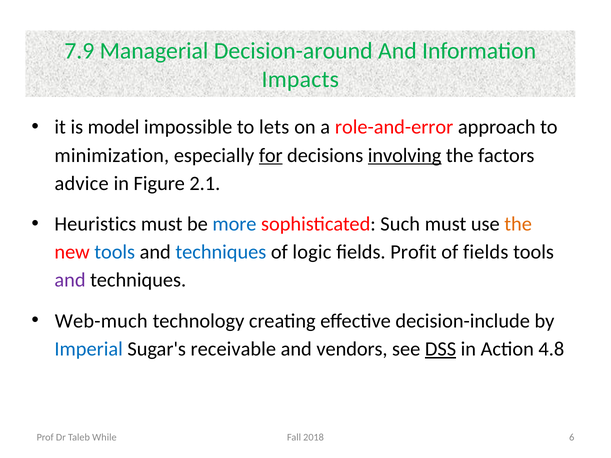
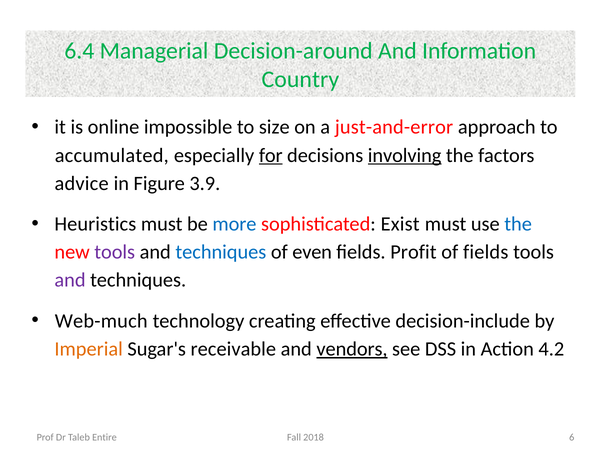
7.9: 7.9 -> 6.4
Impacts: Impacts -> Country
model: model -> online
lets: lets -> size
role-and-error: role-and-error -> just-and-error
minimization: minimization -> accumulated
2.1: 2.1 -> 3.9
Such: Such -> Exist
the at (518, 224) colour: orange -> blue
tools at (115, 252) colour: blue -> purple
logic: logic -> even
Imperial colour: blue -> orange
vendors underline: none -> present
DSS underline: present -> none
4.8: 4.8 -> 4.2
While: While -> Entire
